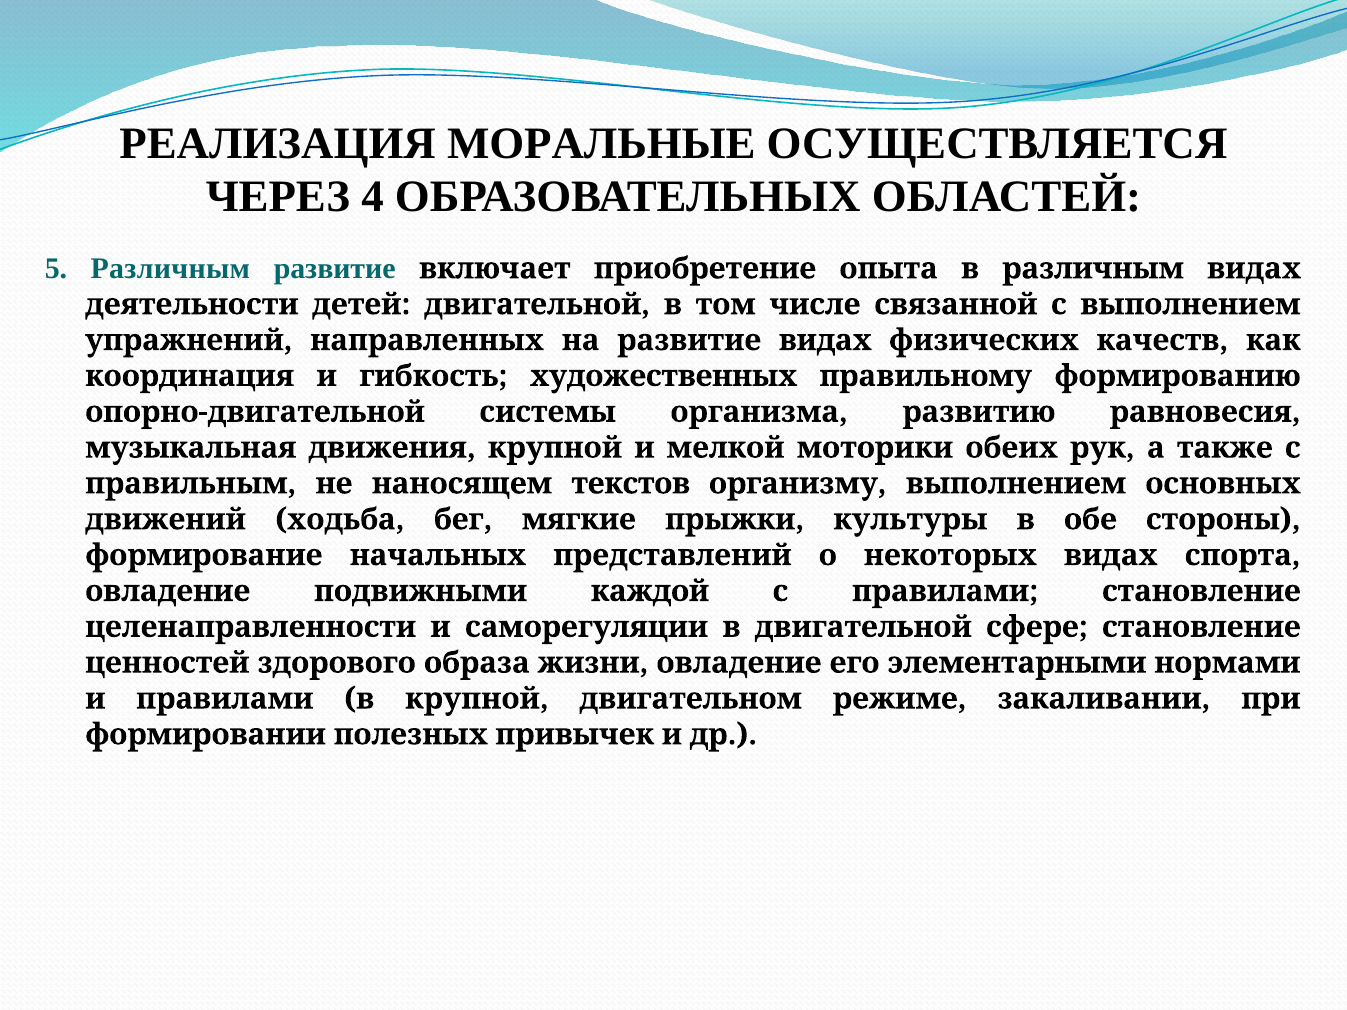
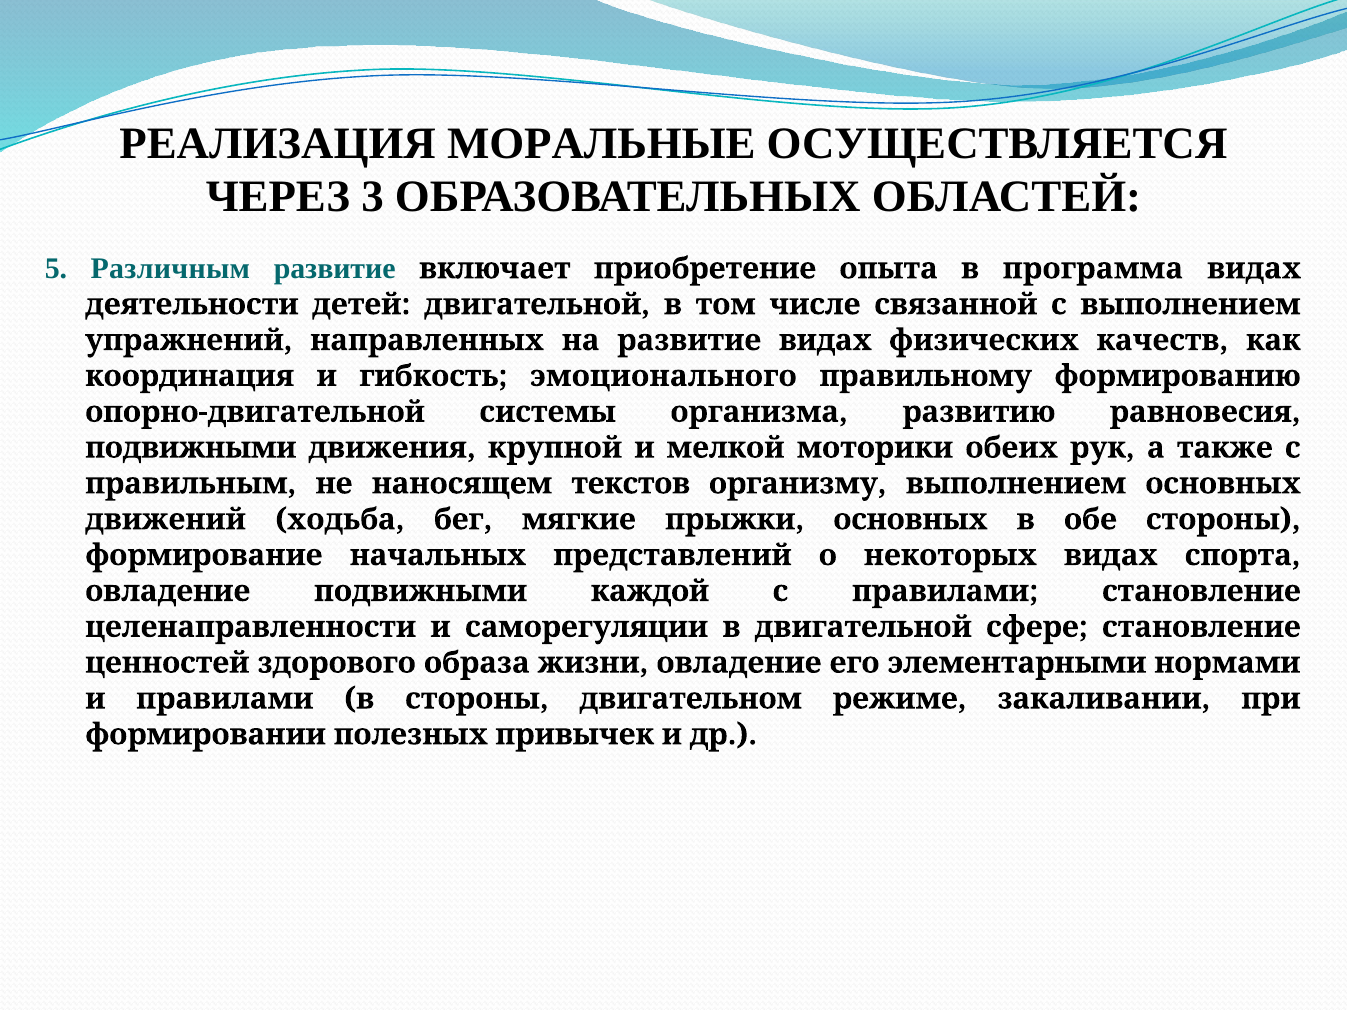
4: 4 -> 3
в различным: различным -> программа
художественных: художественных -> эмоционального
музыкальная at (191, 448): музыкальная -> подвижными
прыжки культуры: культуры -> основных
в крупной: крупной -> стороны
